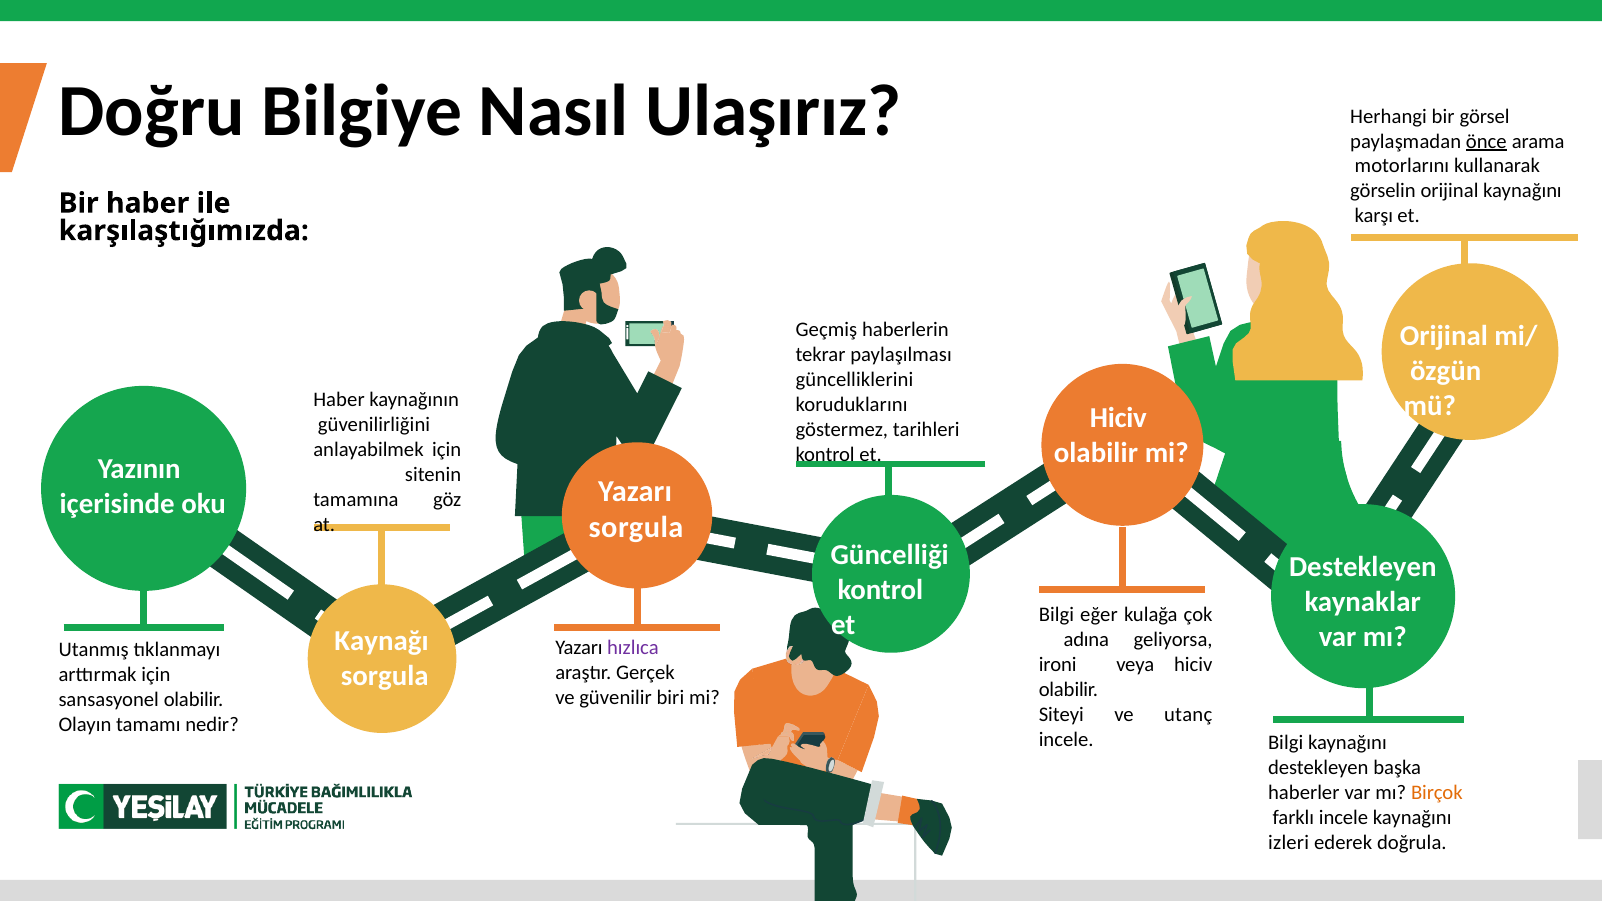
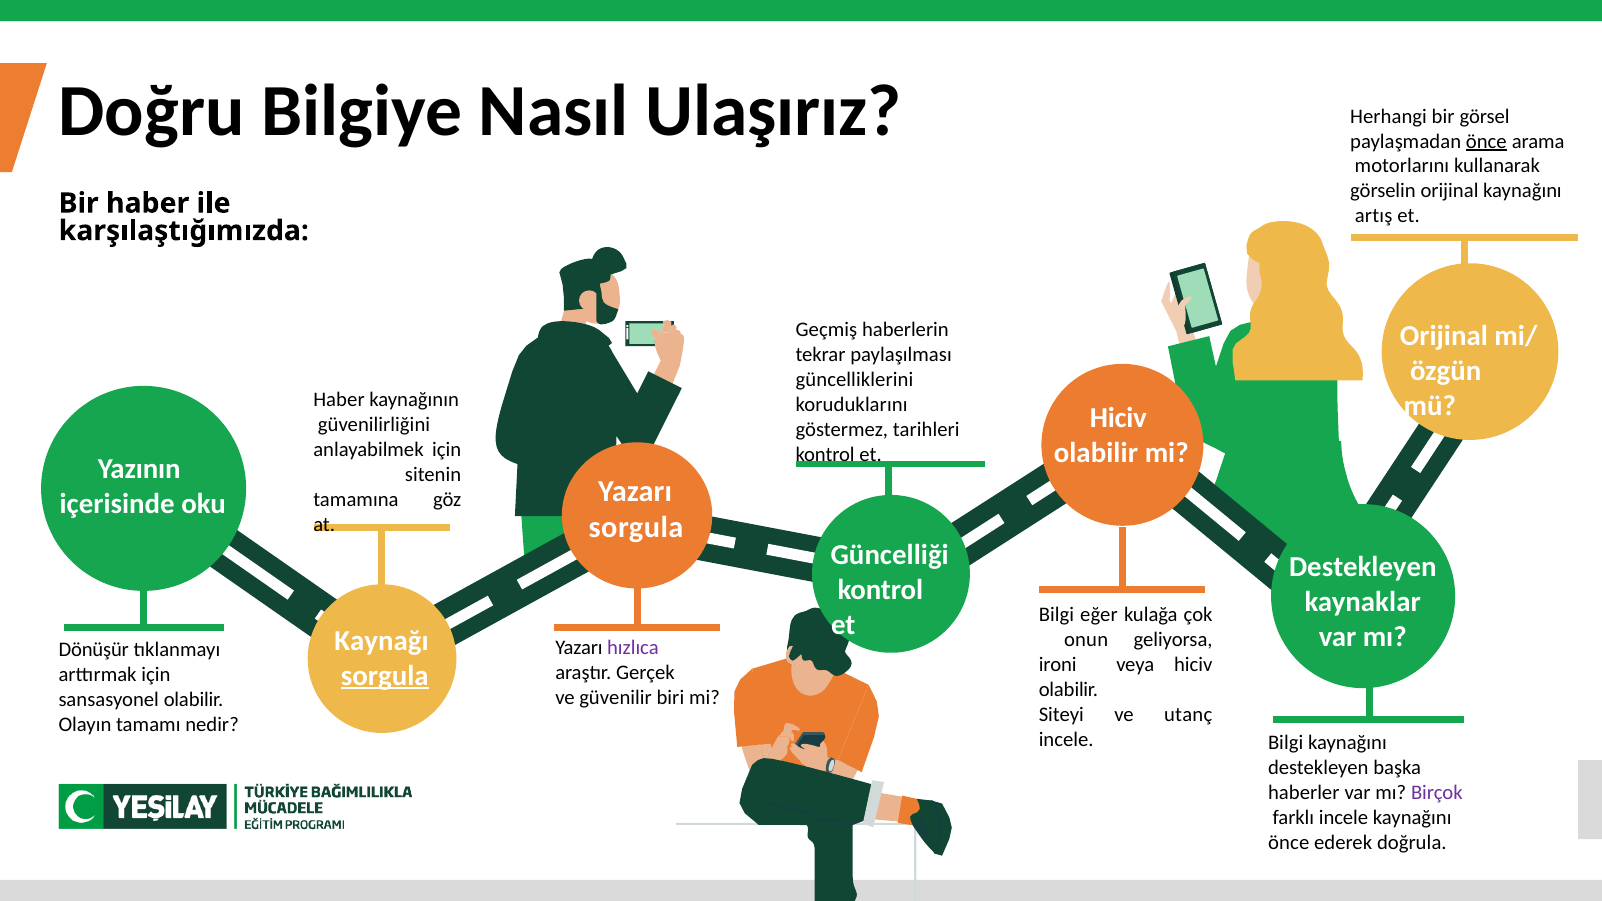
karşı: karşı -> artış
adına: adına -> onun
Utanmış: Utanmış -> Dönüşür
sorgula at (385, 676) underline: none -> present
Birçok colour: orange -> purple
izleri at (1289, 842): izleri -> önce
